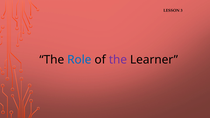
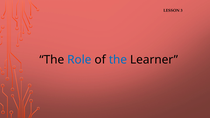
the at (118, 60) colour: purple -> blue
